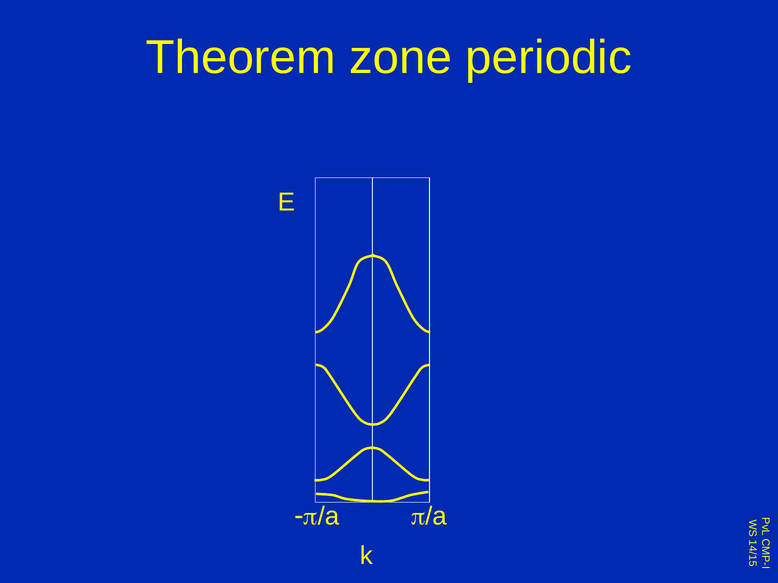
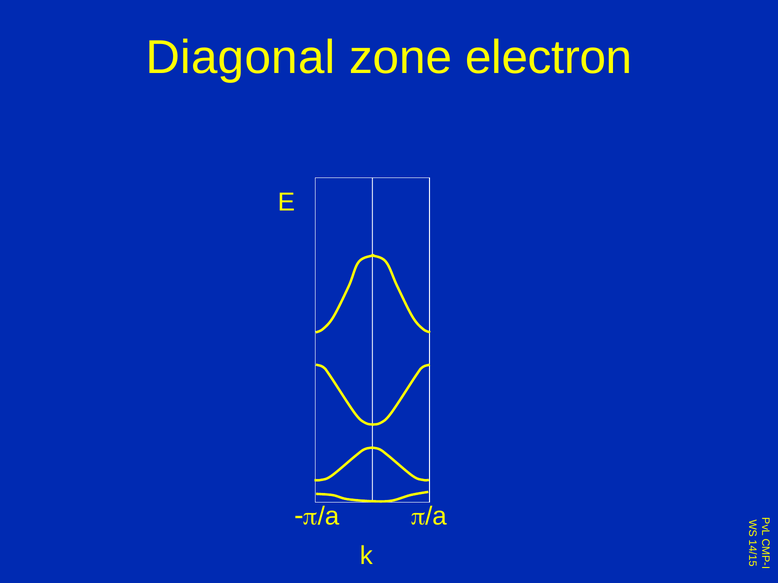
Theorem: Theorem -> Diagonal
periodic: periodic -> electron
